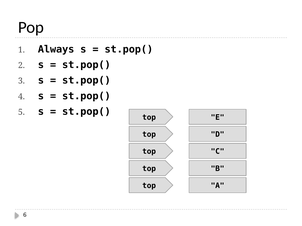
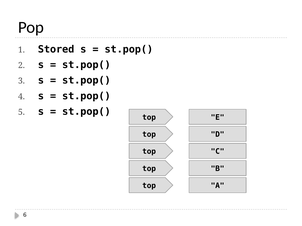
Always: Always -> Stored
